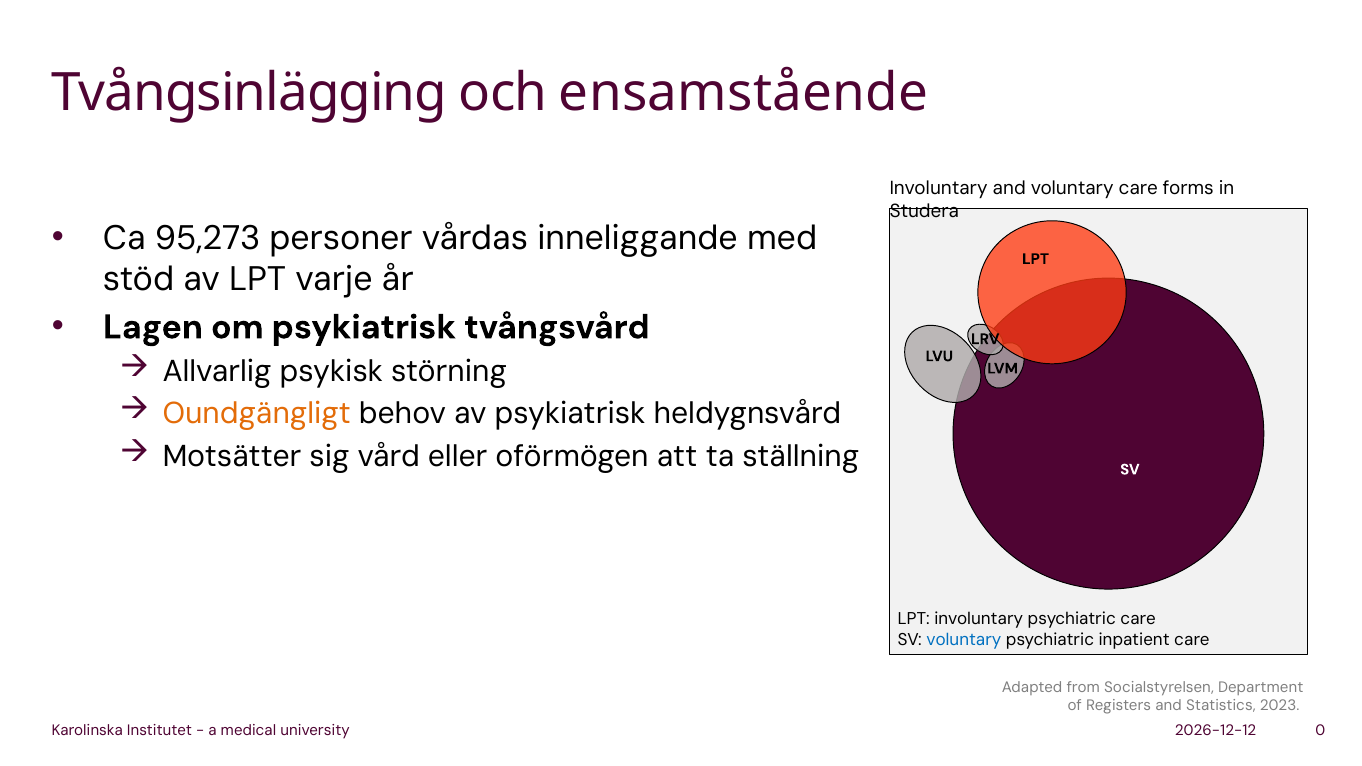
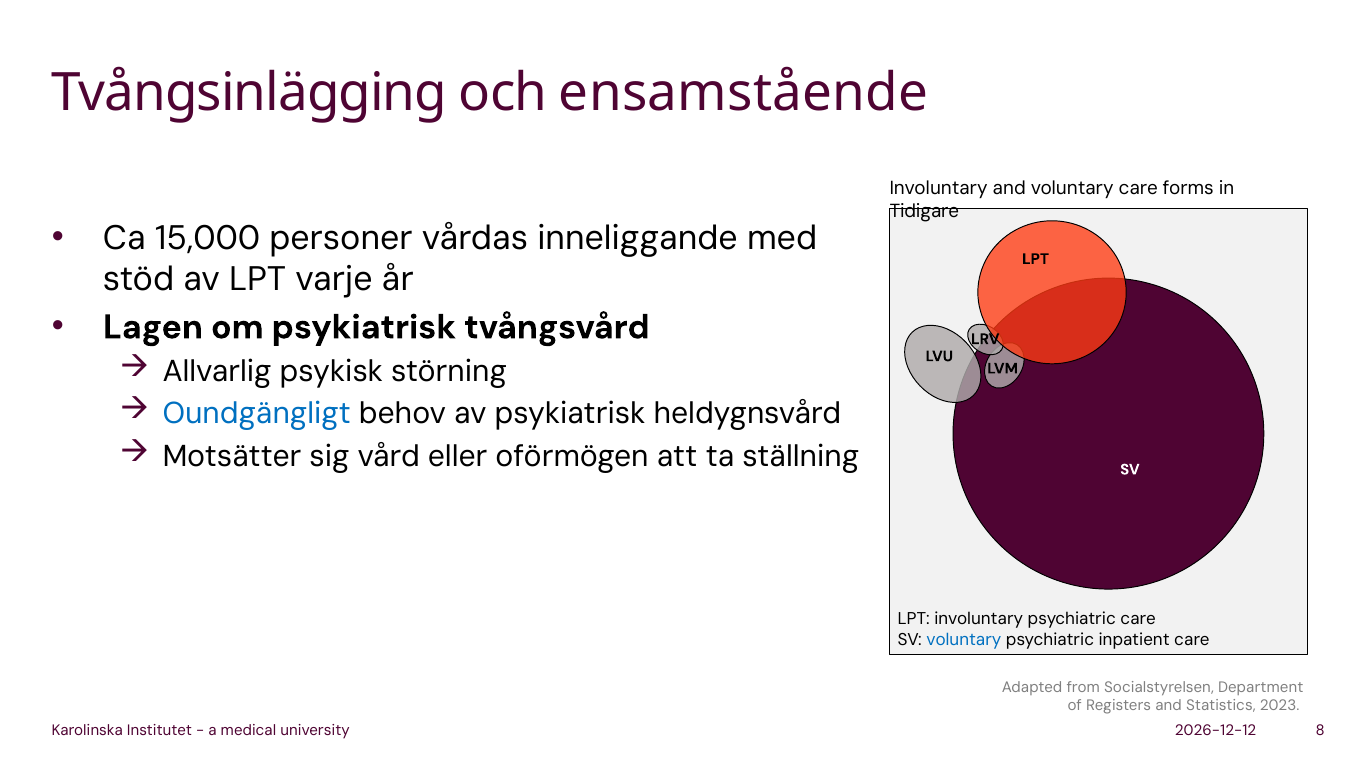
Studera: Studera -> Tidigare
95,273: 95,273 -> 15,000
Oundgängligt colour: orange -> blue
0: 0 -> 8
